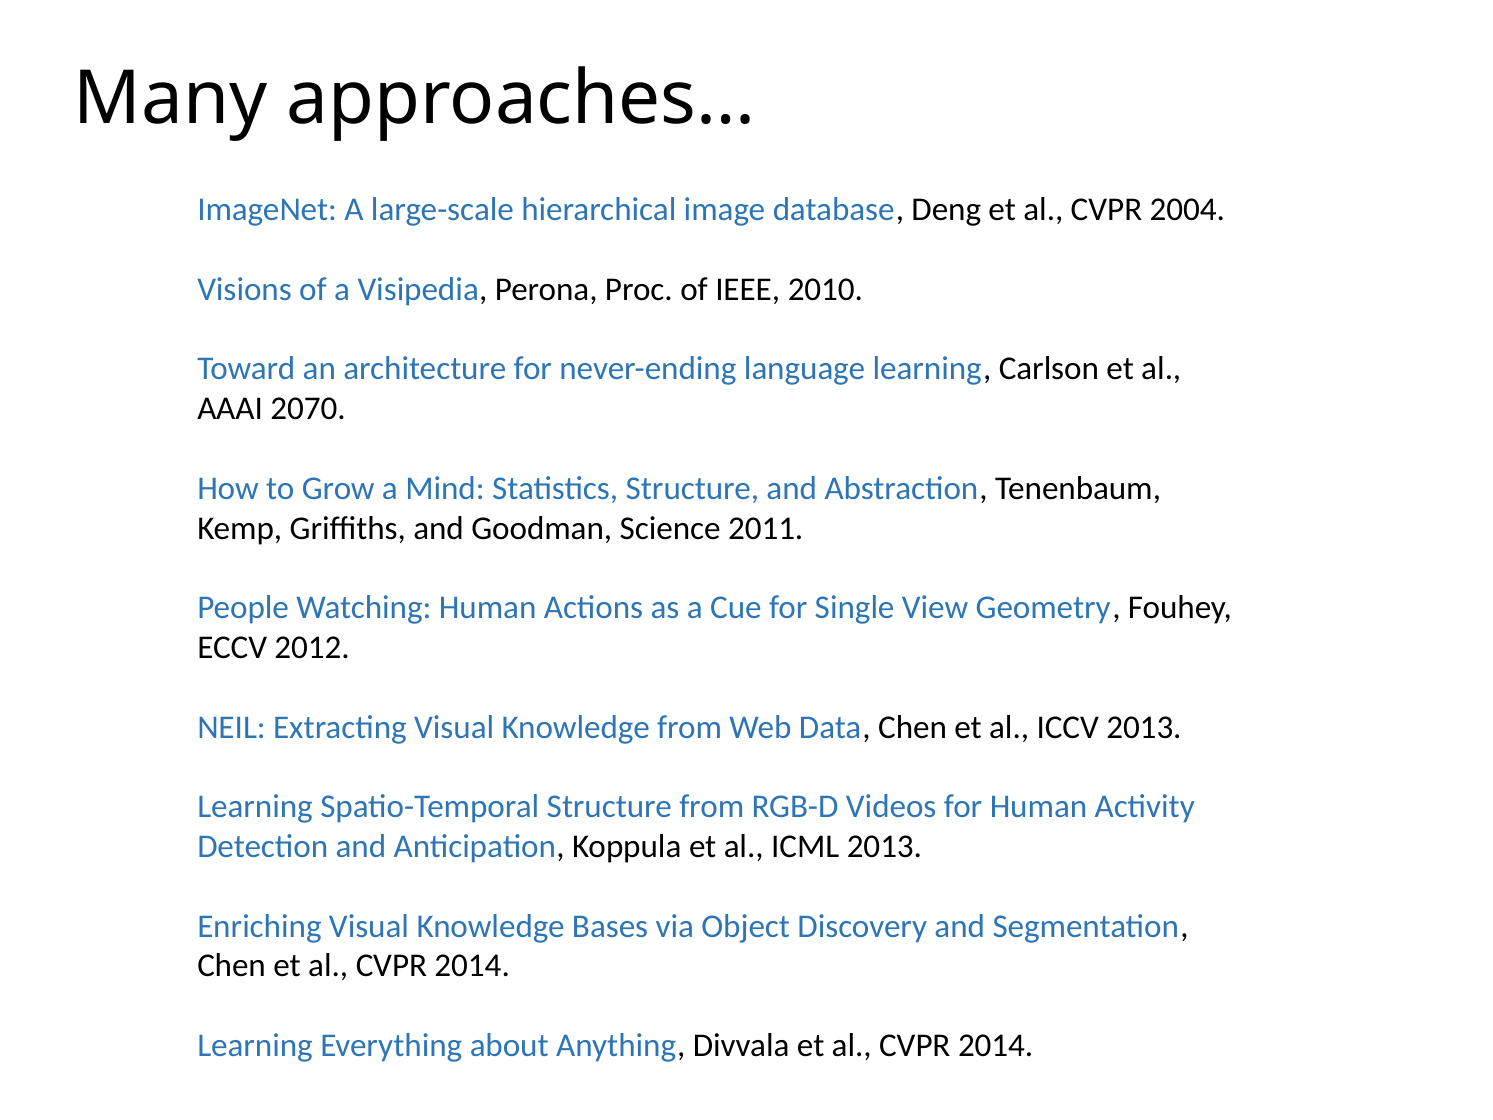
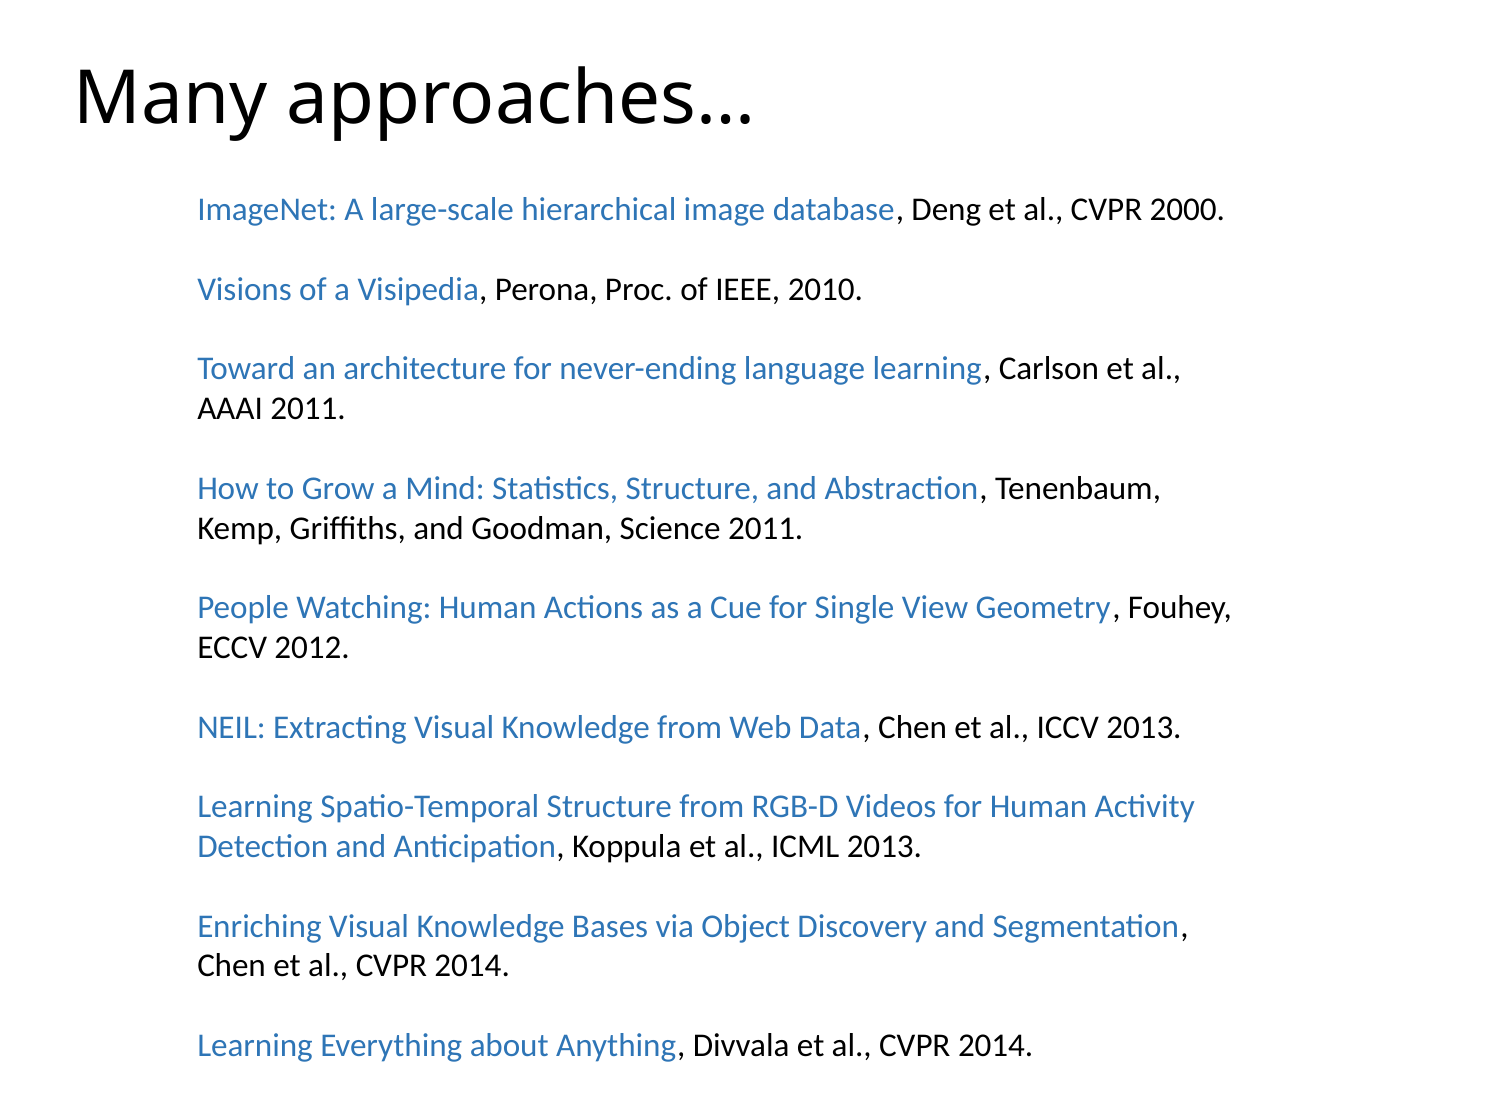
2004: 2004 -> 2000
AAAI 2070: 2070 -> 2011
